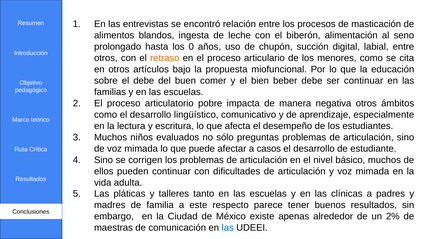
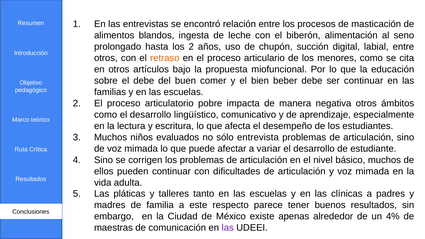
los 0: 0 -> 2
preguntas: preguntas -> entrevista
casos: casos -> variar
2%: 2% -> 4%
las at (228, 228) colour: blue -> purple
